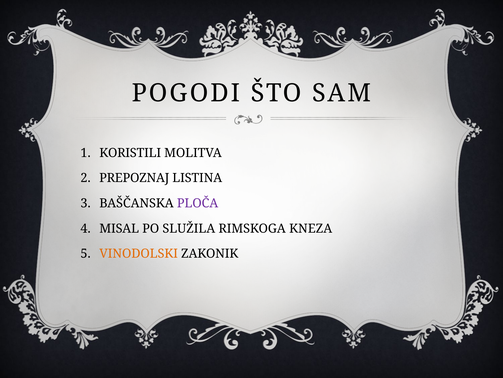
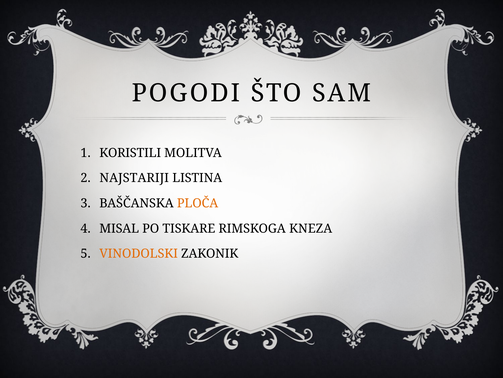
PREPOZNAJ: PREPOZNAJ -> NAJSTARIJI
PLOČA colour: purple -> orange
SLUŽILA: SLUŽILA -> TISKARE
